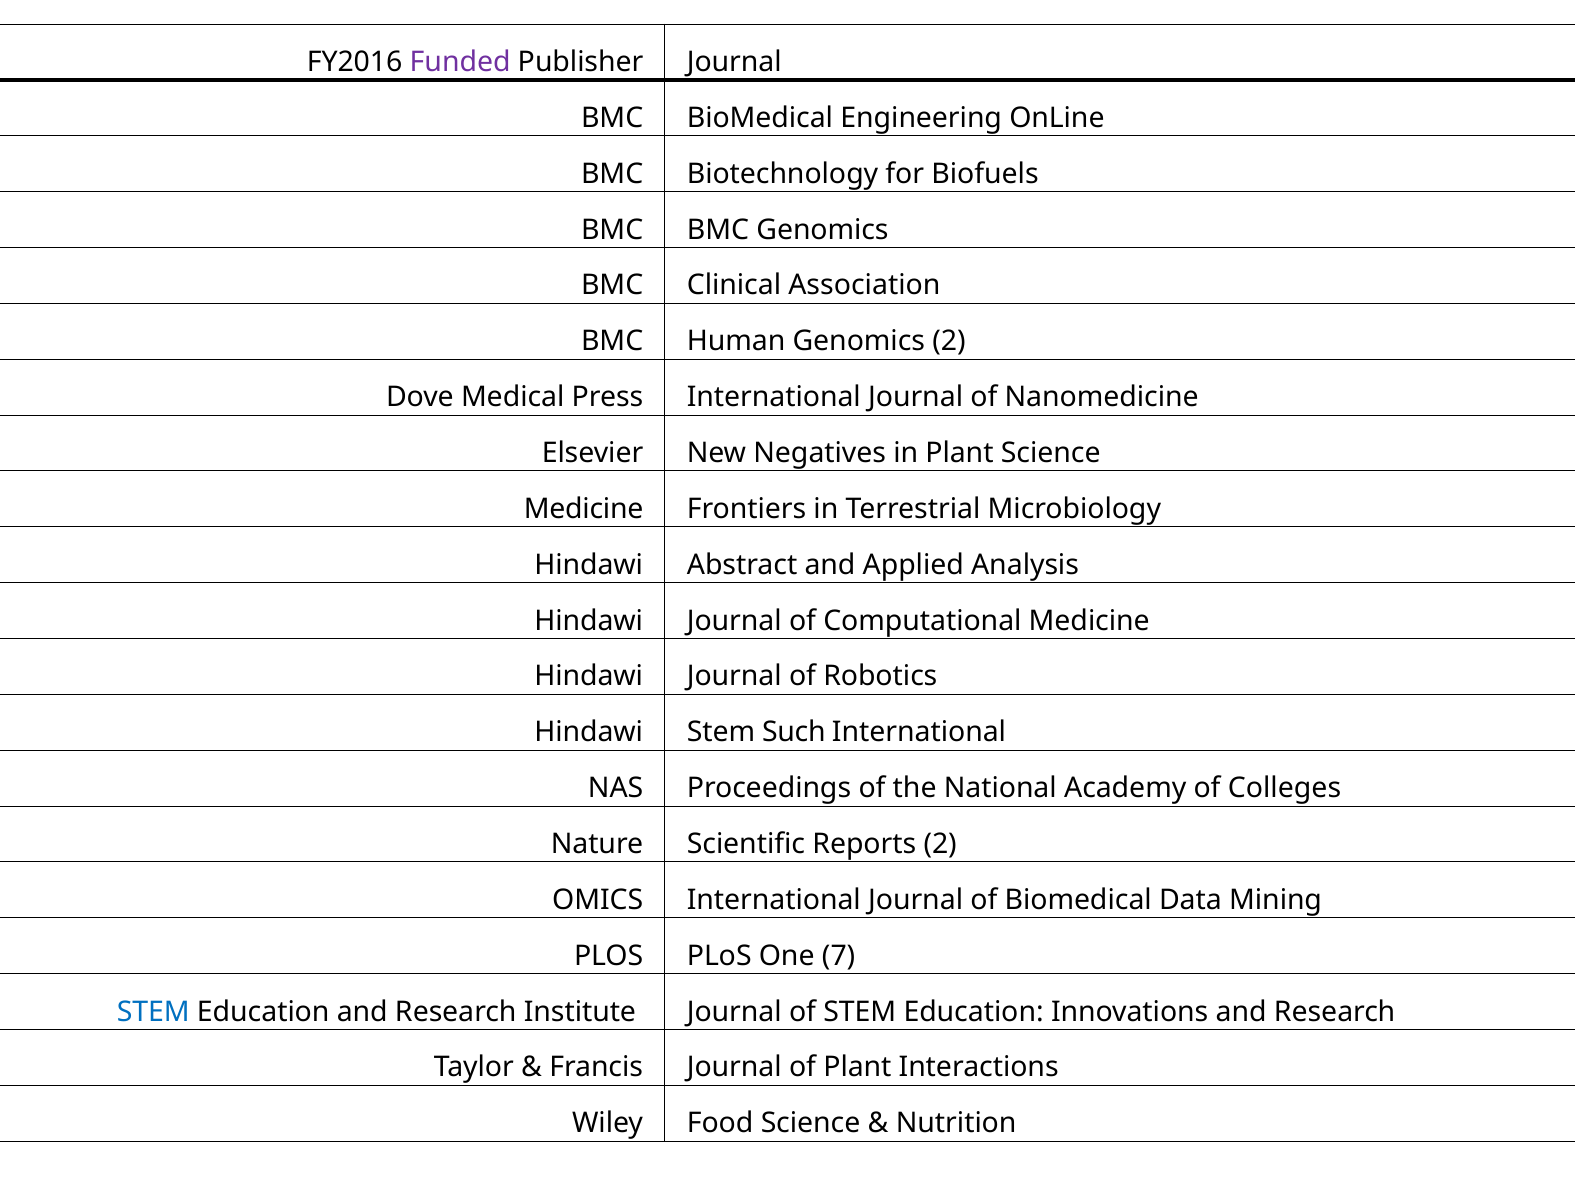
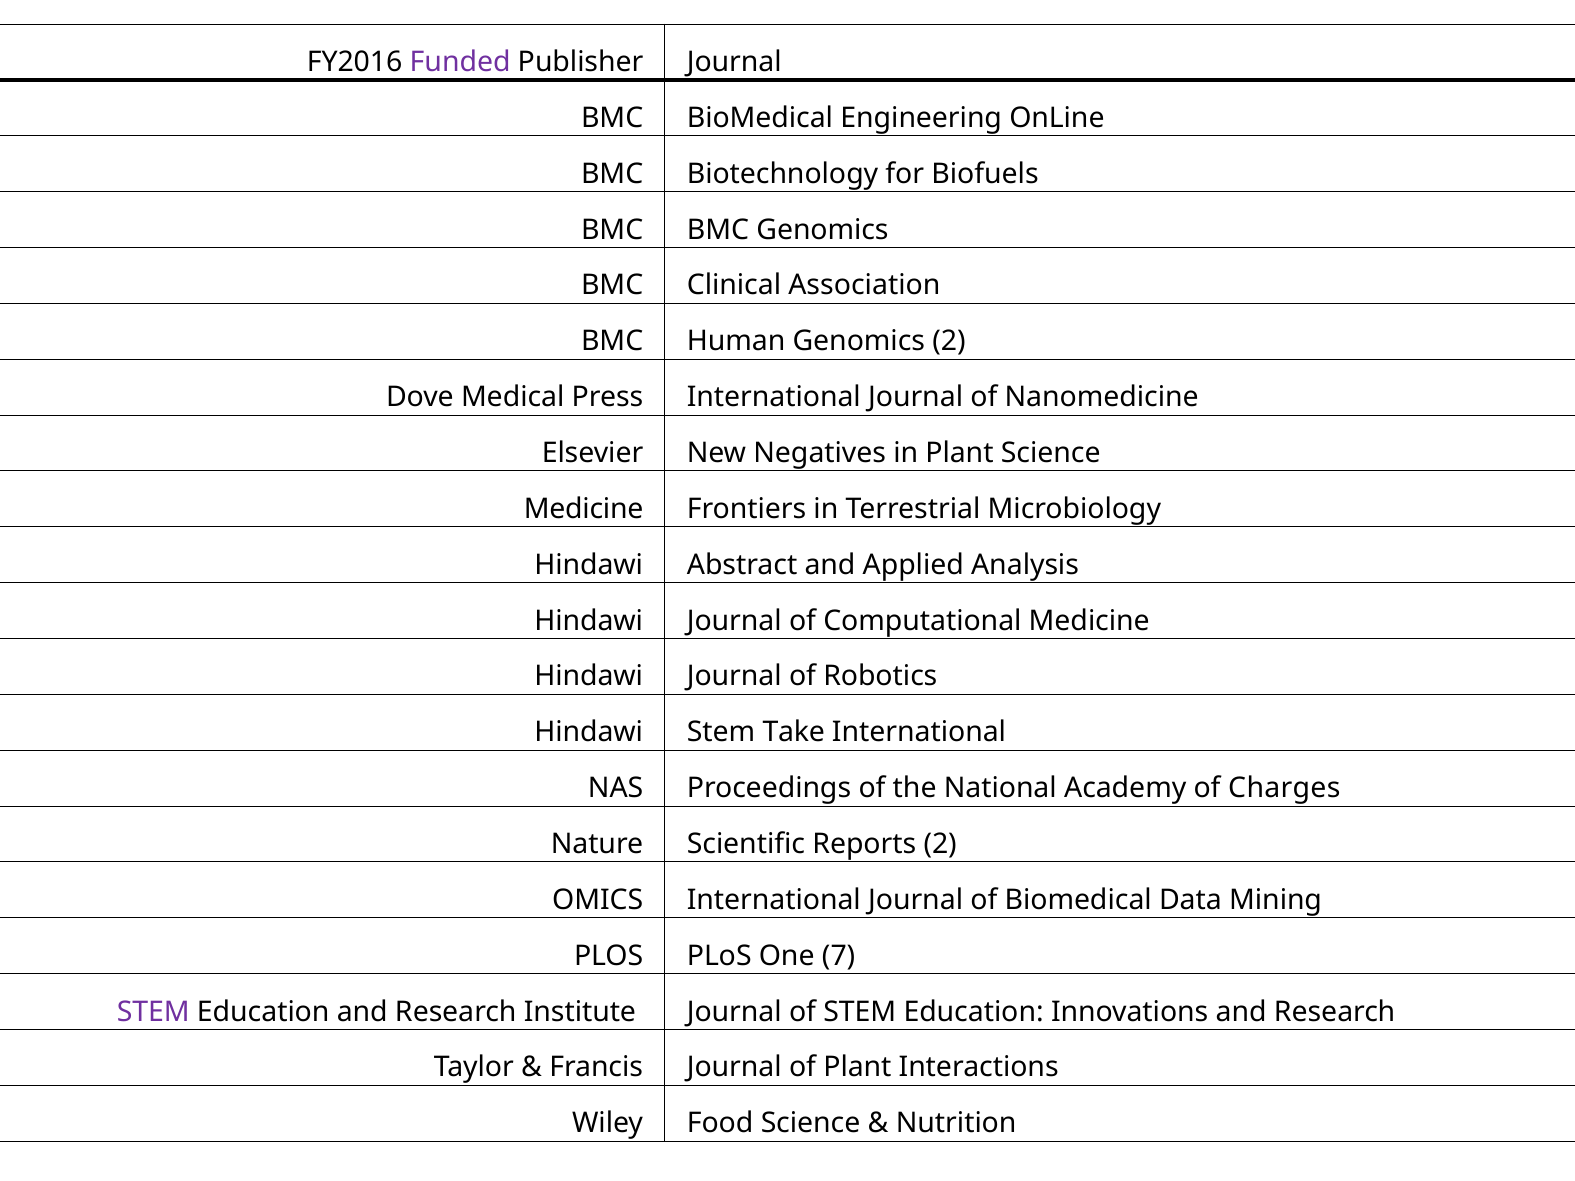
Such: Such -> Take
Colleges: Colleges -> Charges
STEM at (153, 1012) colour: blue -> purple
